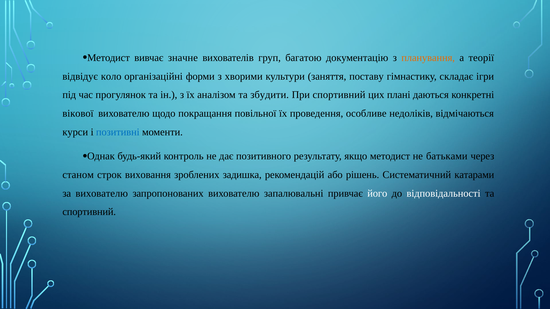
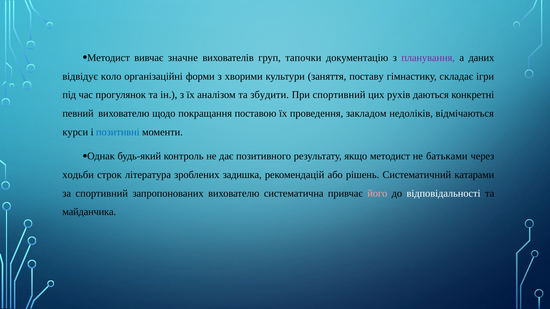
багатою: багатою -> тапочки
планування colour: orange -> purple
теорії: теорії -> даних
плані: плані -> рухів
вікової: вікової -> певний
повільної: повільної -> поставою
особливе: особливе -> закладом
станом: станом -> ходьби
виховання: виховання -> література
за вихователю: вихователю -> спортивний
запалювальні: запалювальні -> систематична
його colour: white -> pink
спортивний at (89, 212): спортивний -> майданчика
